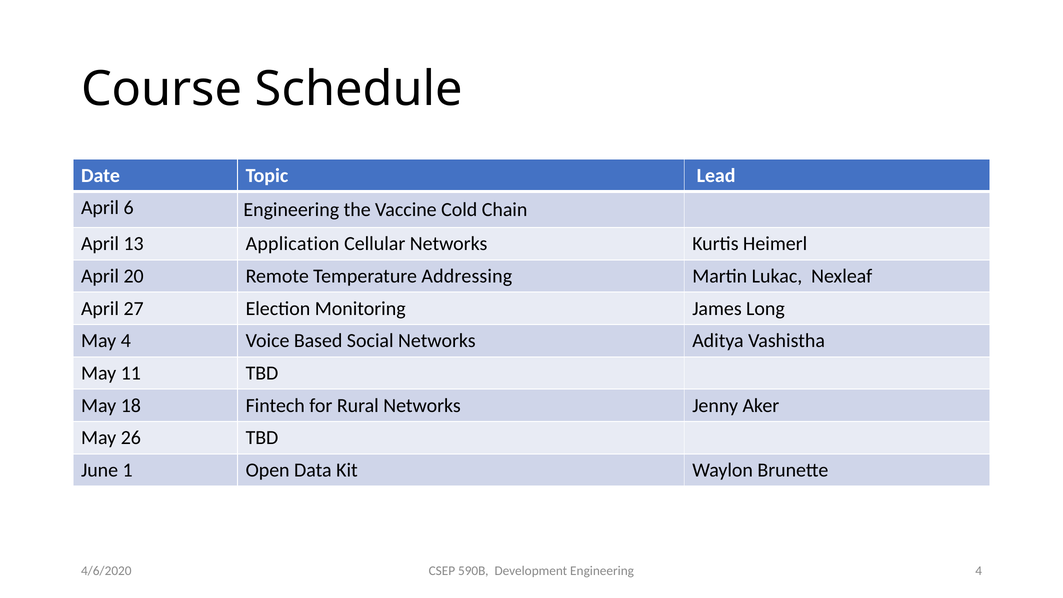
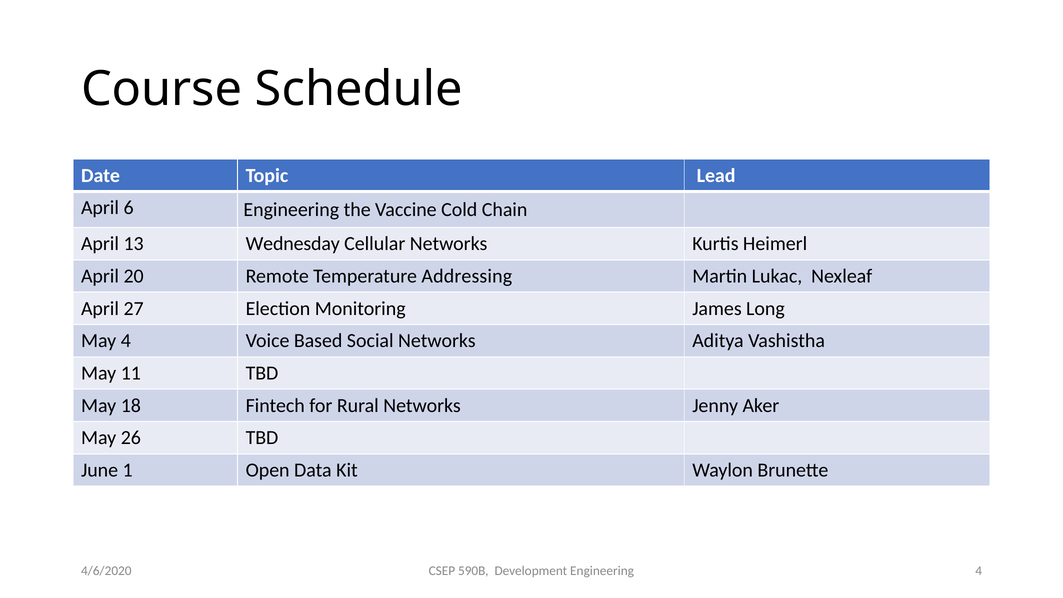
Application: Application -> Wednesday
